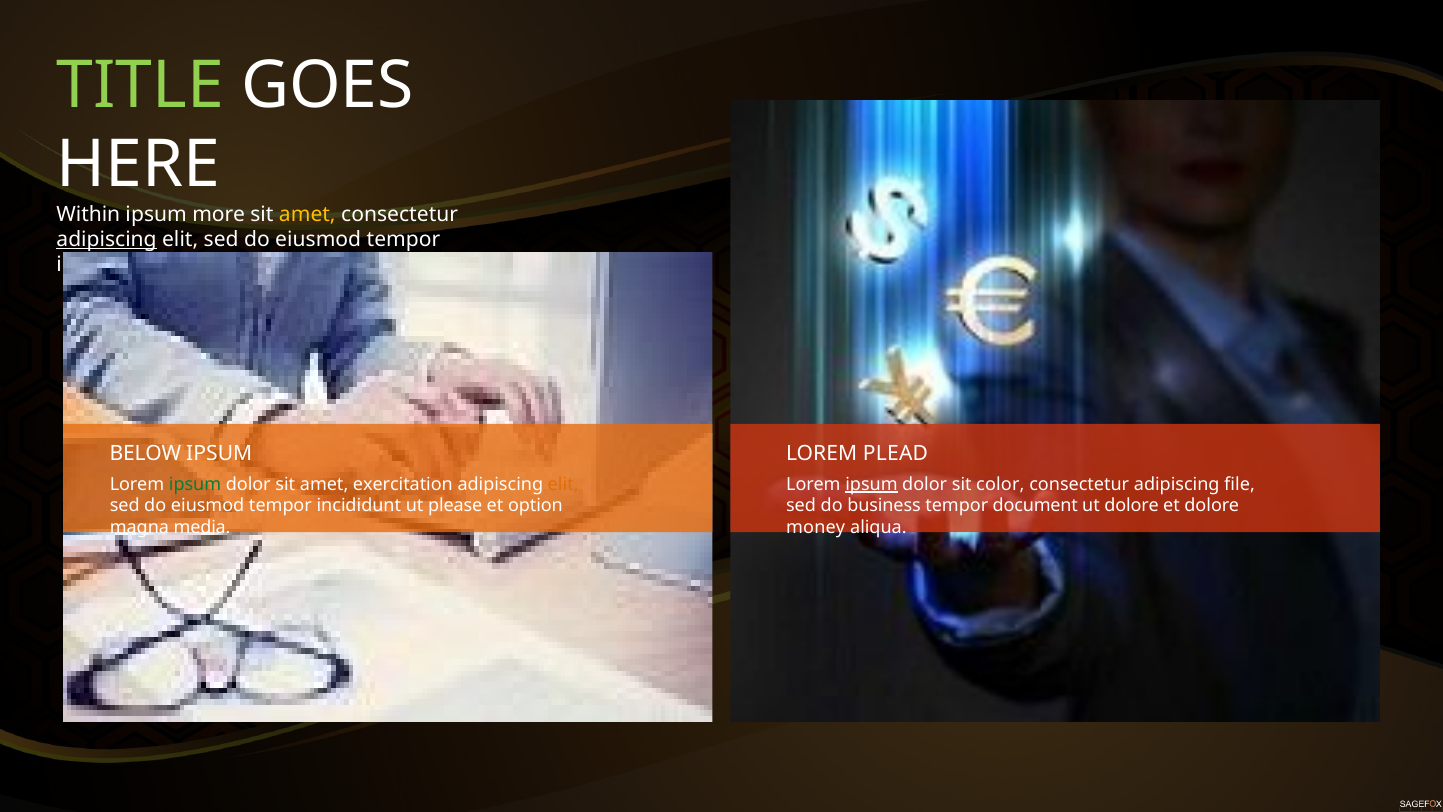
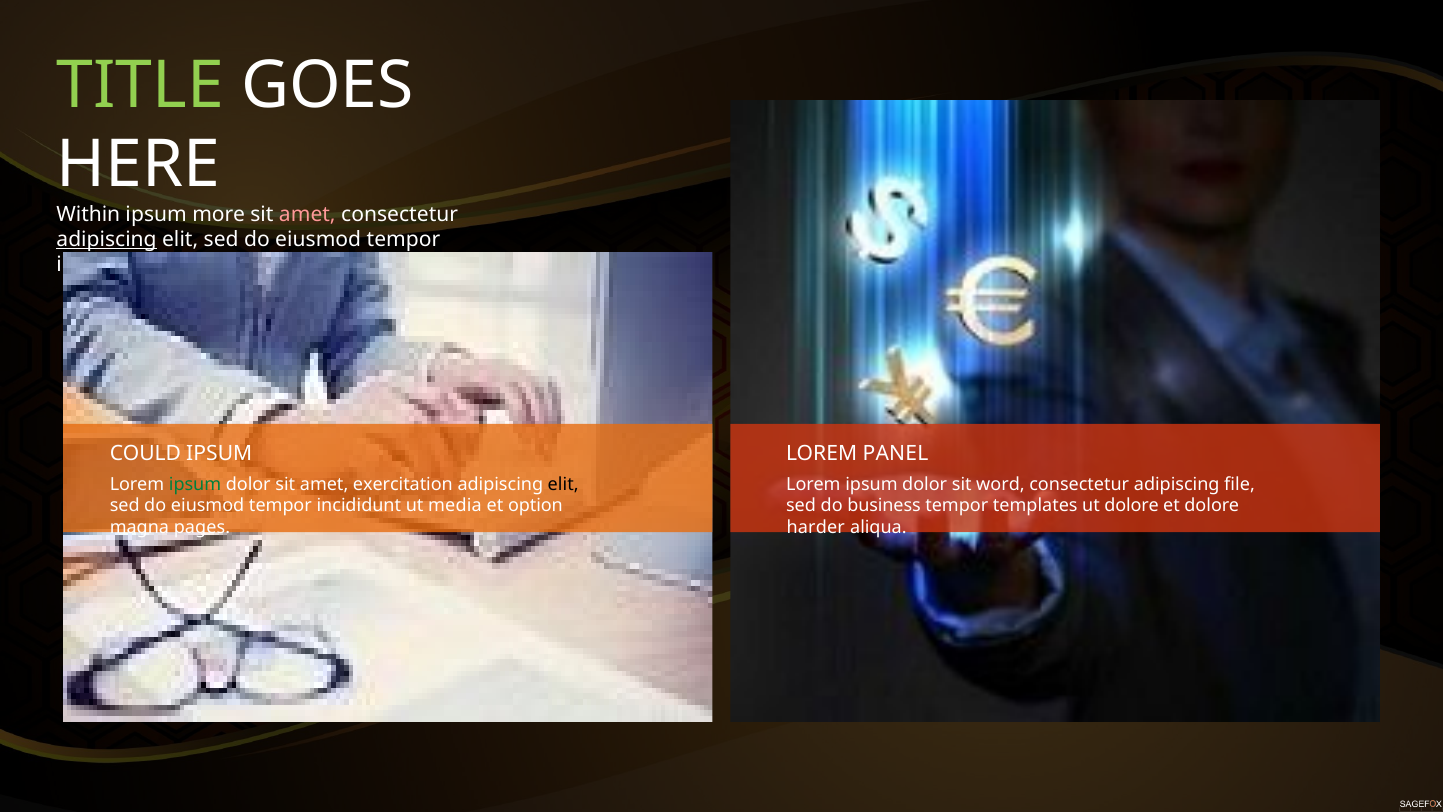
amet at (307, 214) colour: yellow -> pink
BELOW: BELOW -> COULD
PLEAD: PLEAD -> PANEL
elit at (563, 484) colour: orange -> black
ipsum at (871, 484) underline: present -> none
color: color -> word
please: please -> media
document: document -> templates
media: media -> pages
money: money -> harder
